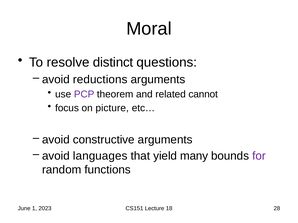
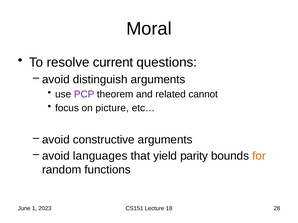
distinct: distinct -> current
reductions: reductions -> distinguish
many: many -> parity
for colour: purple -> orange
